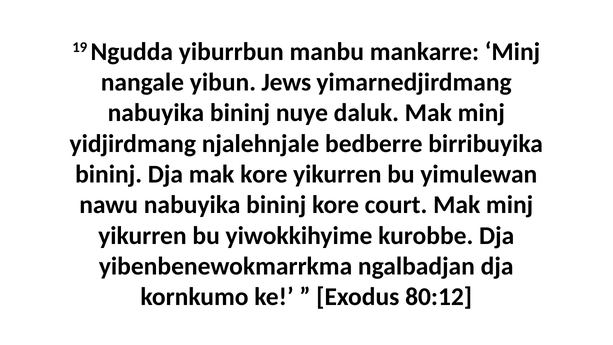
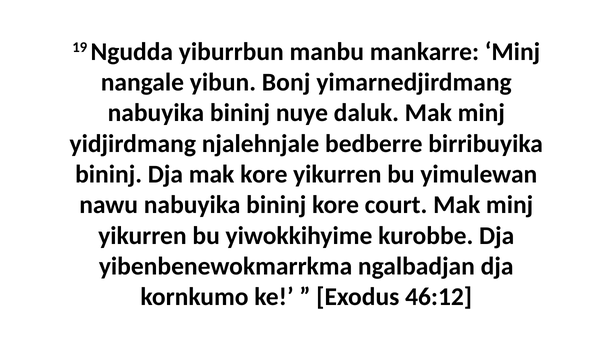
Jews: Jews -> Bonj
80:12: 80:12 -> 46:12
